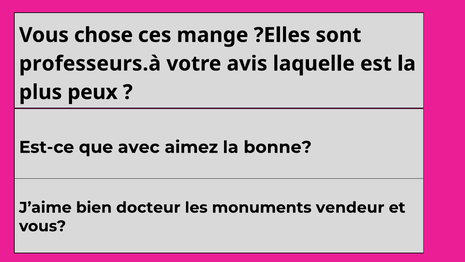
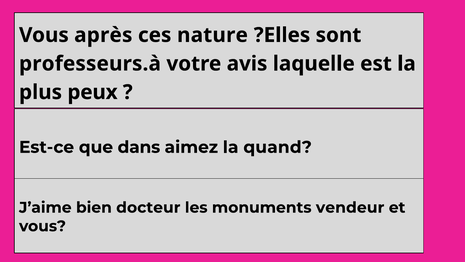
chose: chose -> après
mange: mange -> nature
avec: avec -> dans
bonne: bonne -> quand
